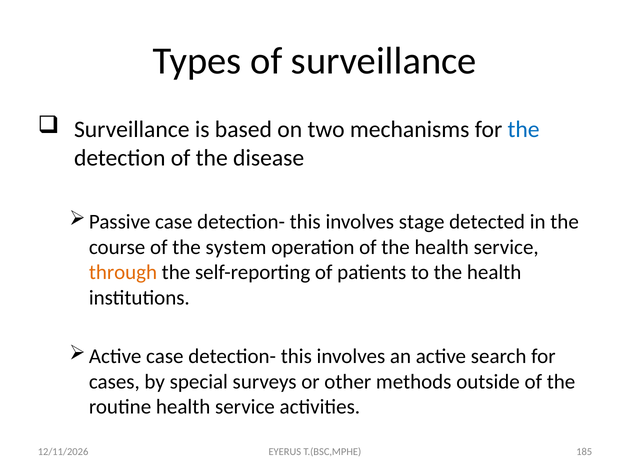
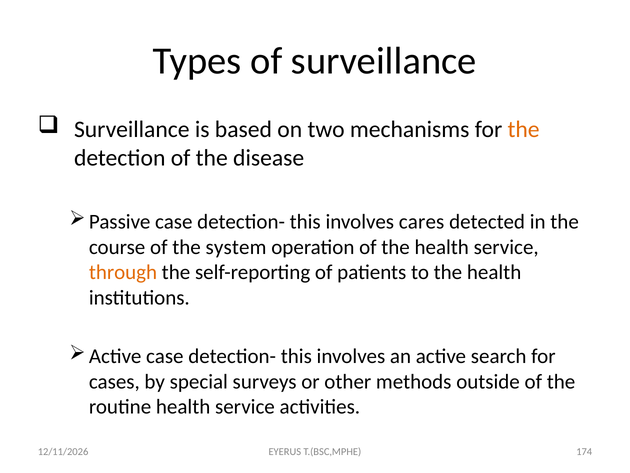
the at (524, 129) colour: blue -> orange
stage: stage -> cares
185: 185 -> 174
